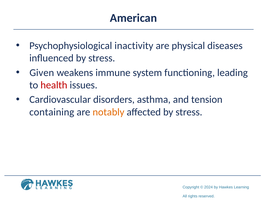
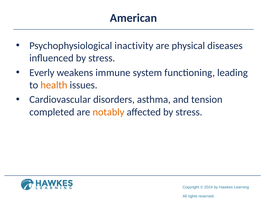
Given: Given -> Everly
health colour: red -> orange
containing: containing -> completed
